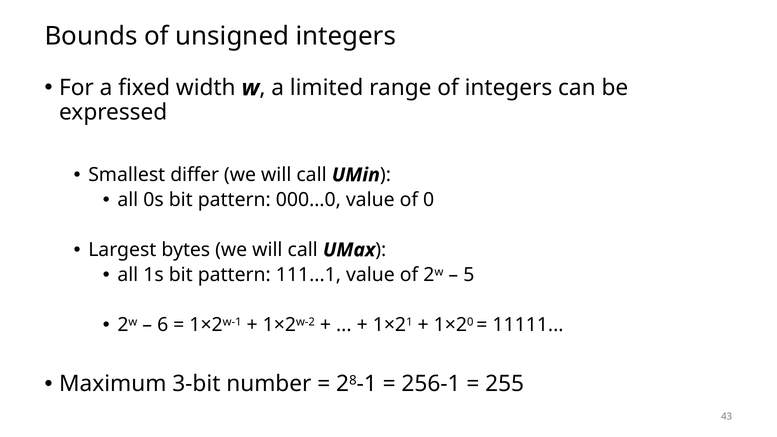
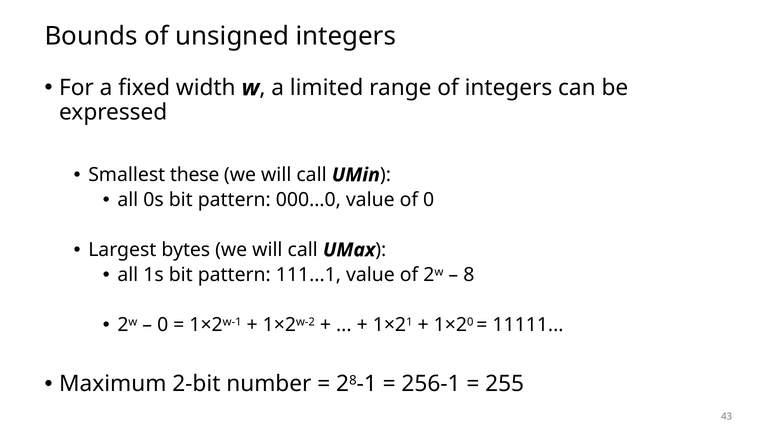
differ: differ -> these
5: 5 -> 8
6 at (163, 325): 6 -> 0
3-bit: 3-bit -> 2-bit
